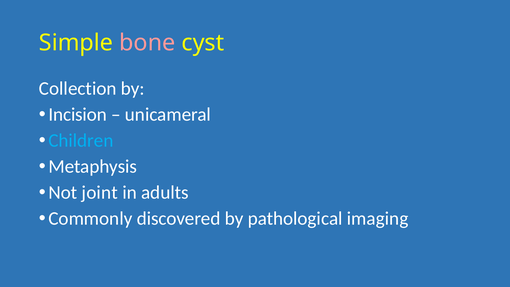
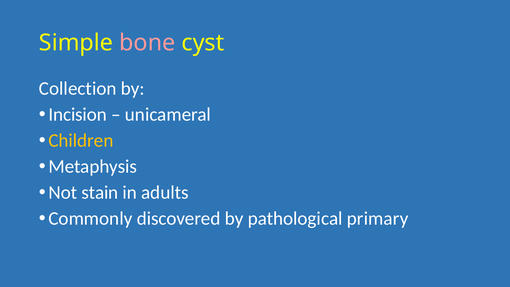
Children colour: light blue -> yellow
joint: joint -> stain
imaging: imaging -> primary
